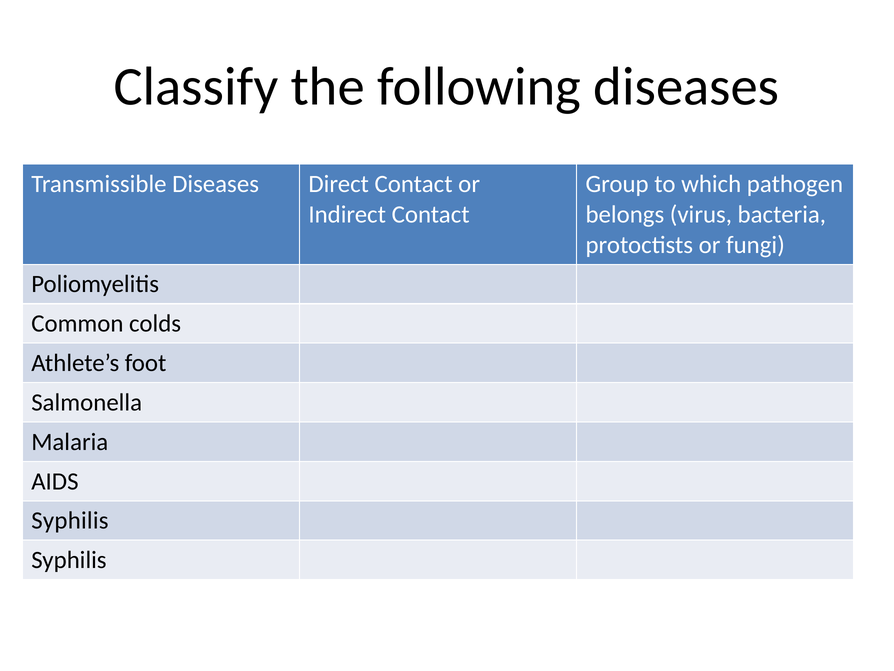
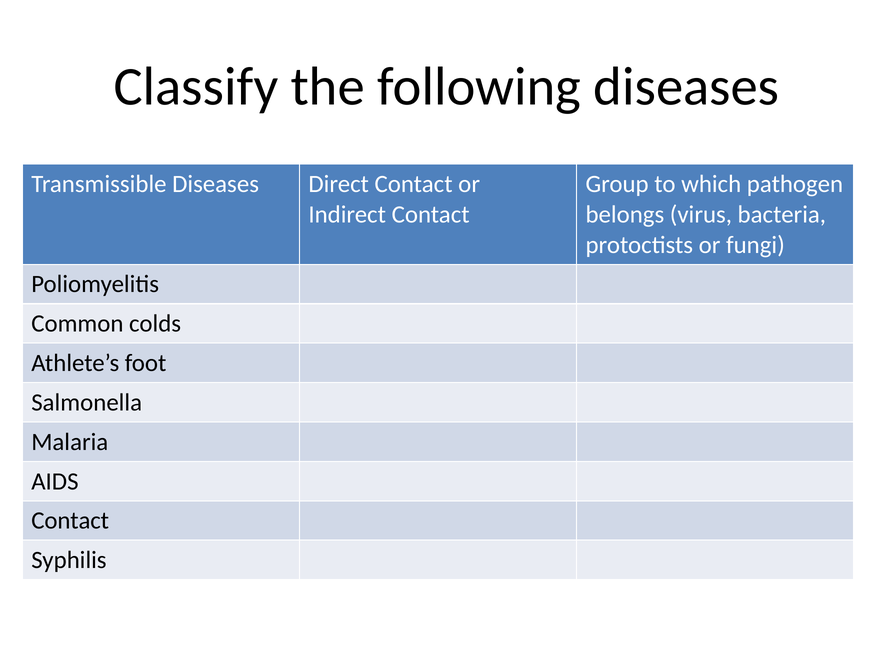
Syphilis at (70, 520): Syphilis -> Contact
